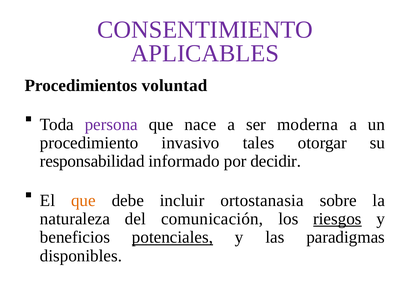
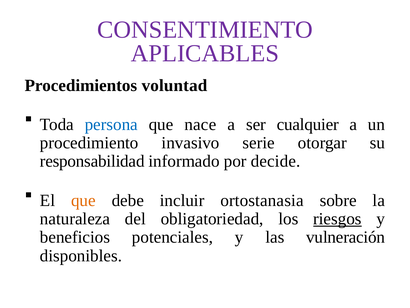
persona colour: purple -> blue
moderna: moderna -> cualquier
tales: tales -> serie
decidir: decidir -> decide
comunicación: comunicación -> obligatoriedad
potenciales underline: present -> none
paradigmas: paradigmas -> vulneración
